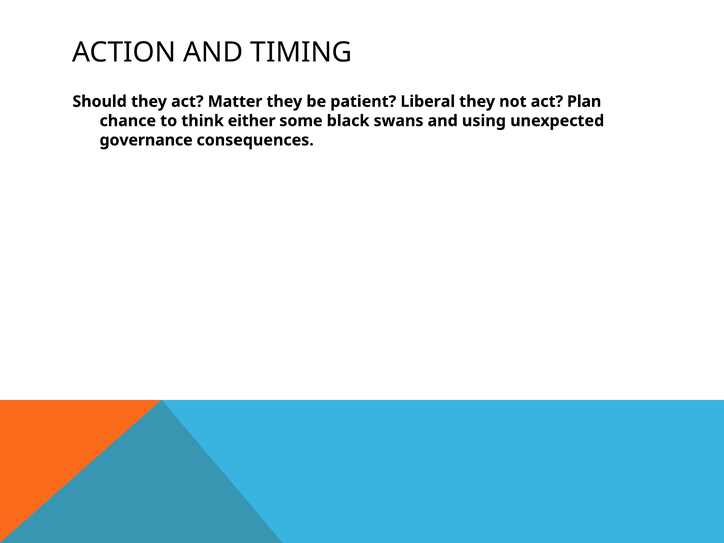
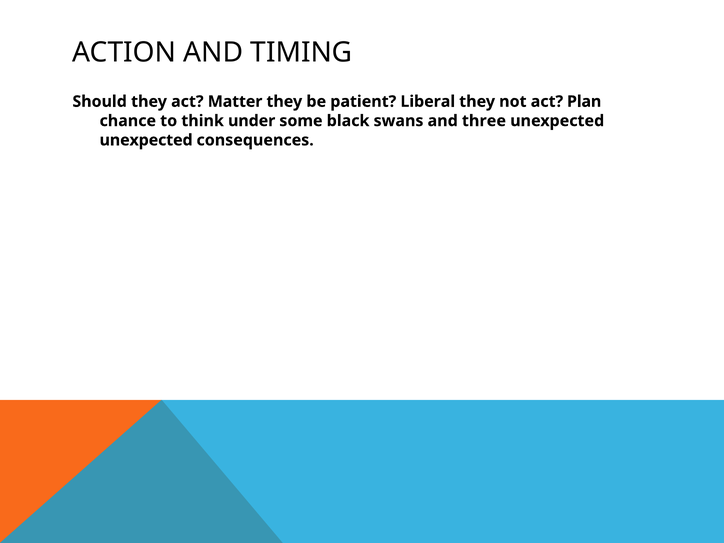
either: either -> under
using: using -> three
governance at (146, 140): governance -> unexpected
